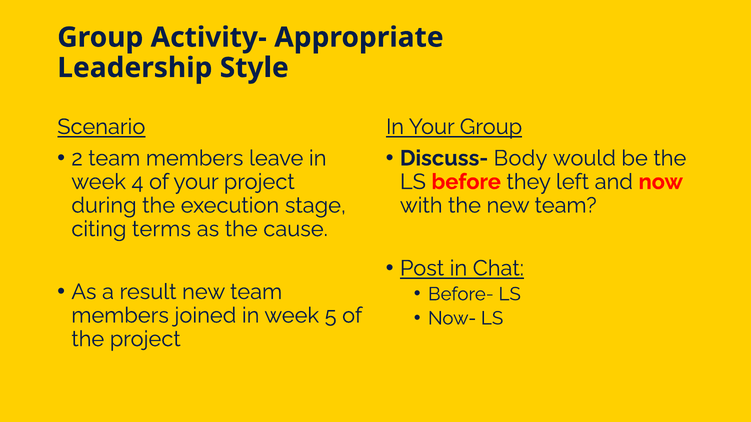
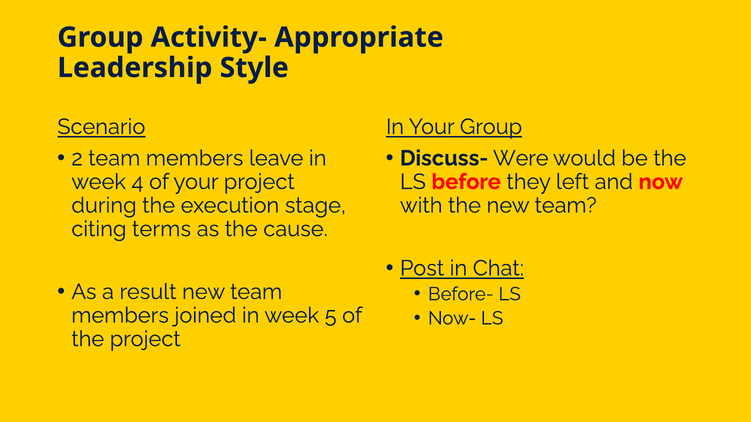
Body: Body -> Were
